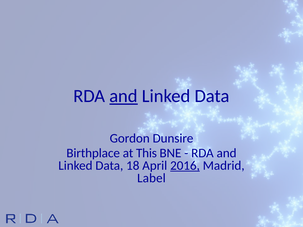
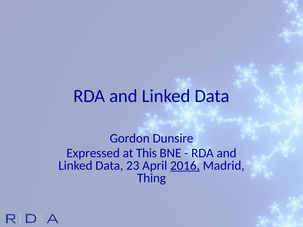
and at (124, 96) underline: present -> none
Birthplace: Birthplace -> Expressed
18: 18 -> 23
Label: Label -> Thing
